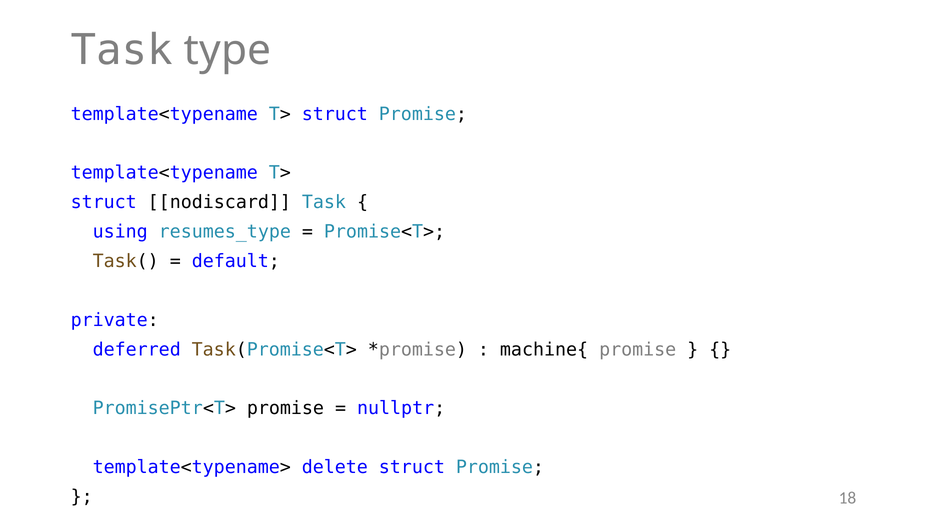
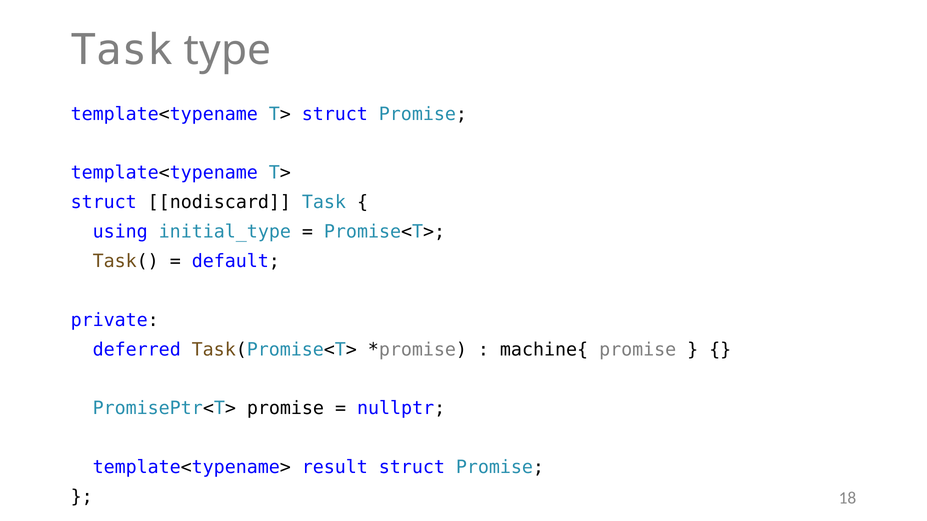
resumes_type: resumes_type -> initial_type
delete: delete -> result
